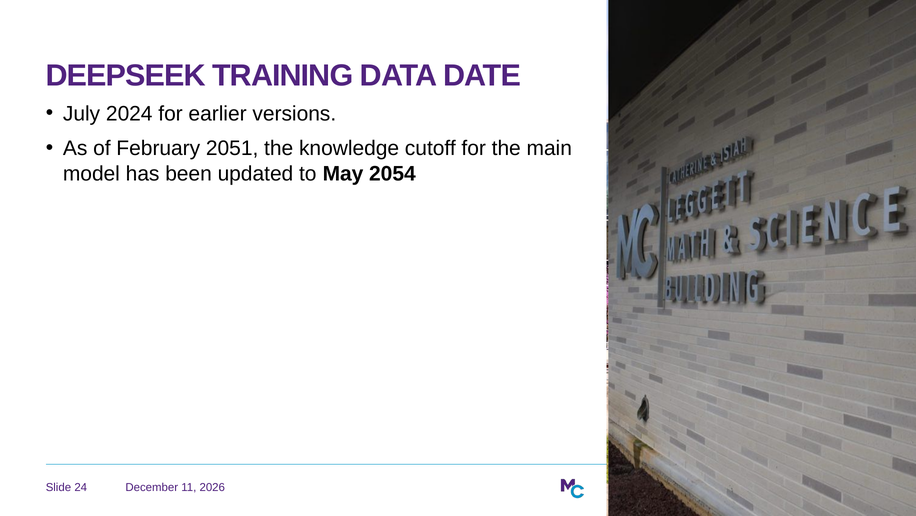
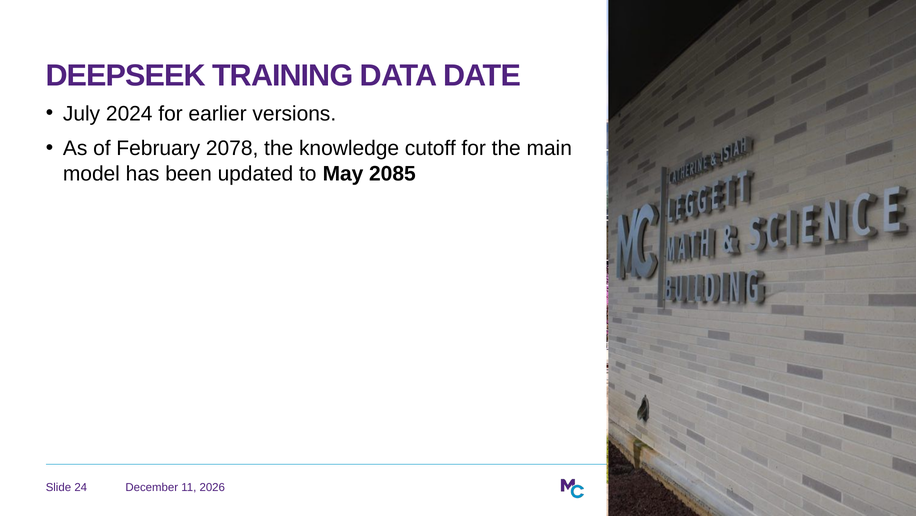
2051: 2051 -> 2078
2054: 2054 -> 2085
